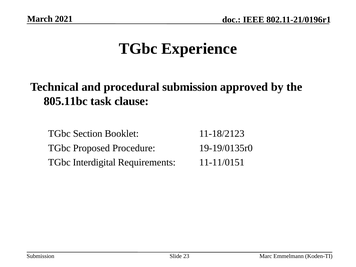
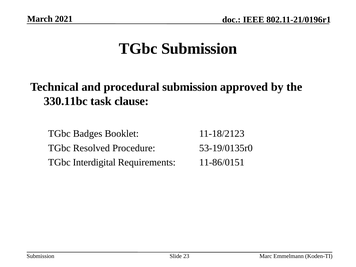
TGbc Experience: Experience -> Submission
805.11bc: 805.11bc -> 330.11bc
Section: Section -> Badges
Proposed: Proposed -> Resolved
19-19/0135r0: 19-19/0135r0 -> 53-19/0135r0
11-11/0151: 11-11/0151 -> 11-86/0151
